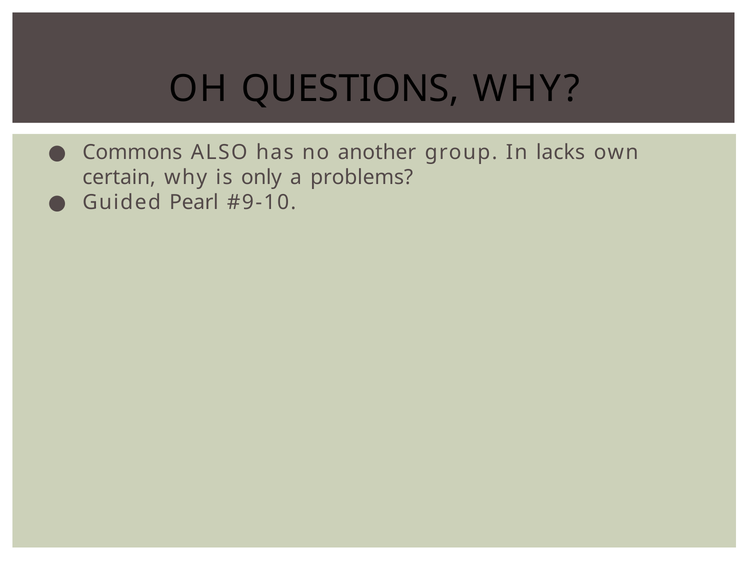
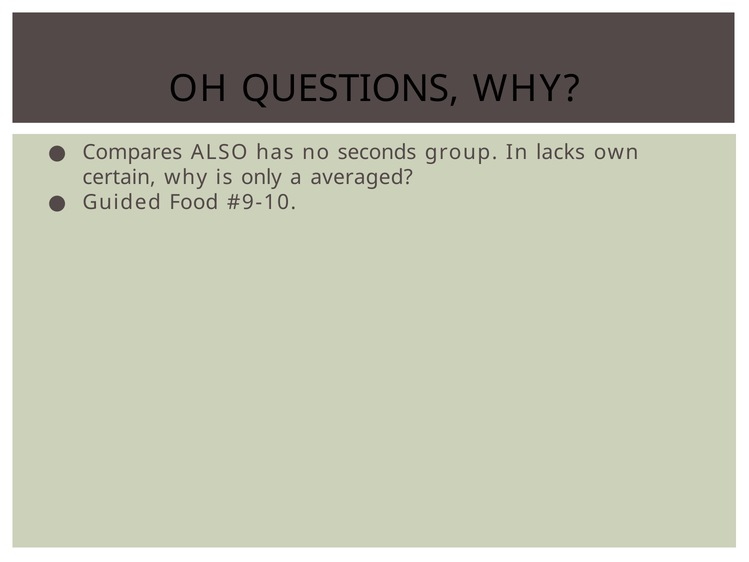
Commons: Commons -> Compares
another: another -> seconds
problems: problems -> averaged
Pearl: Pearl -> Food
